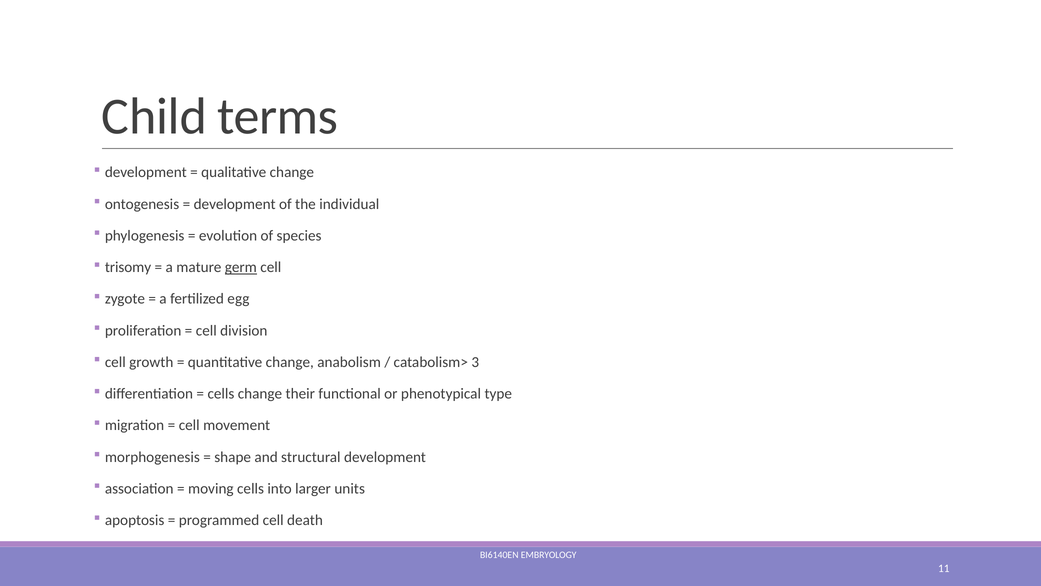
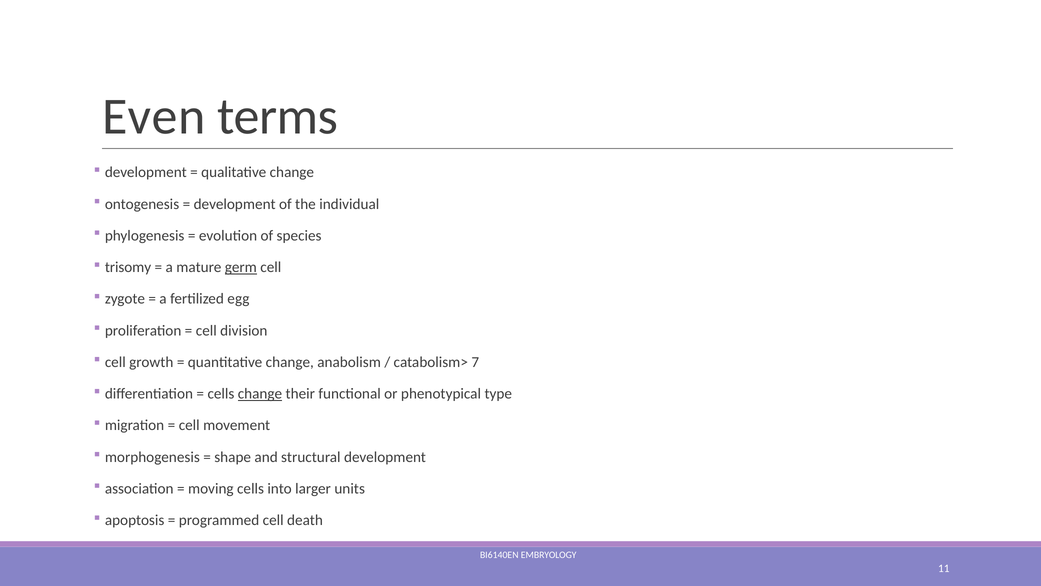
Child: Child -> Even
3: 3 -> 7
change at (260, 394) underline: none -> present
